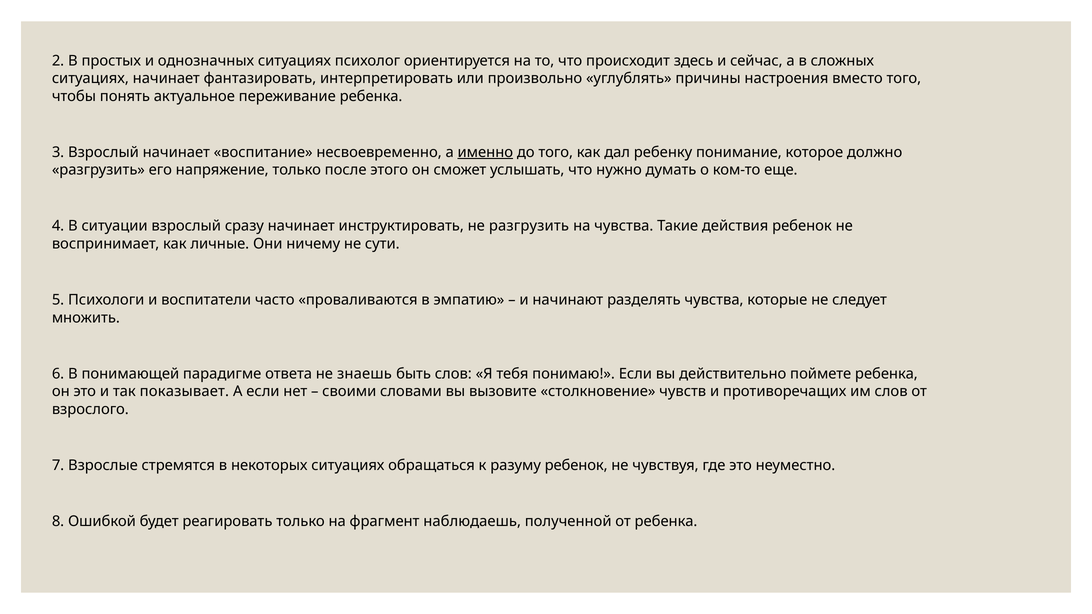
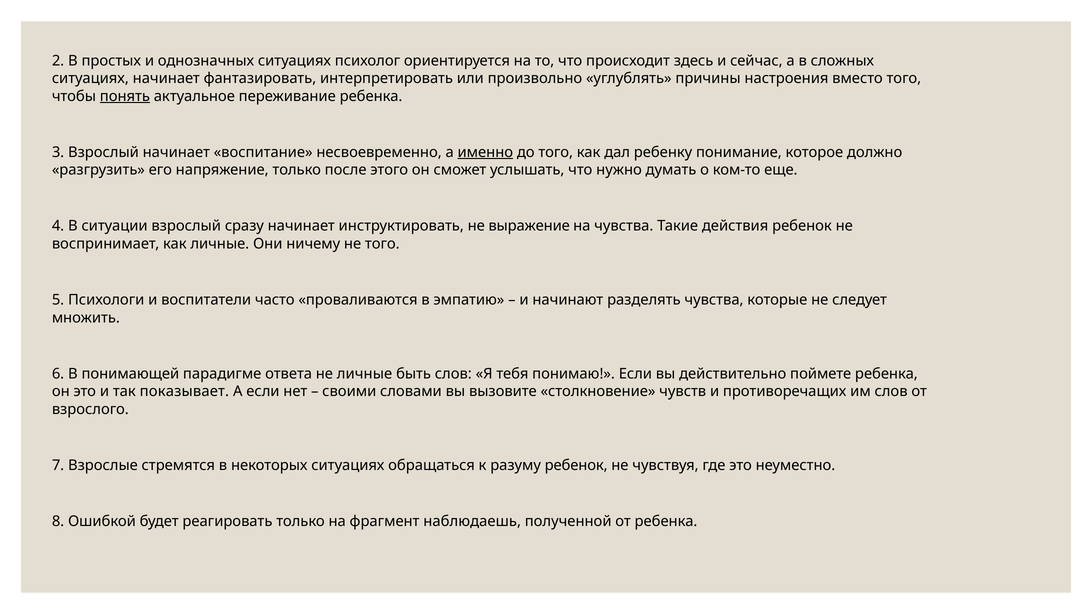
понять underline: none -> present
не разгрузить: разгрузить -> выражение
не сути: сути -> того
не знаешь: знаешь -> личные
